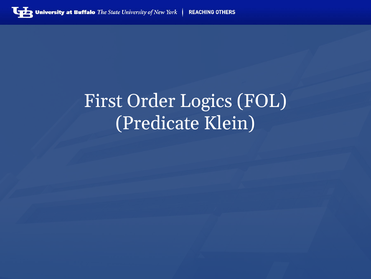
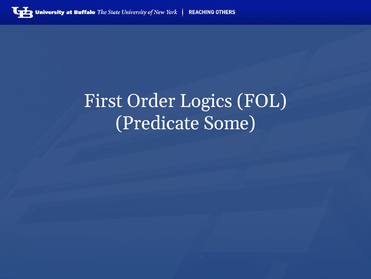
Klein: Klein -> Some
